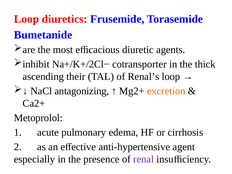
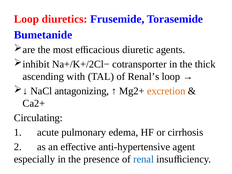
their: their -> with
Metoprolol: Metoprolol -> Circulating
renal colour: purple -> blue
